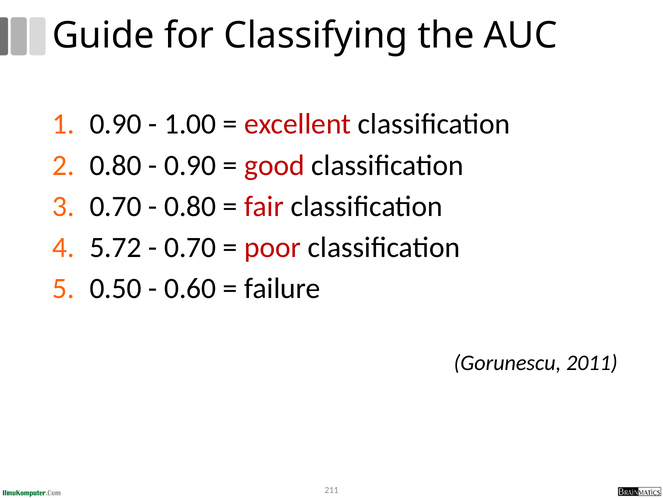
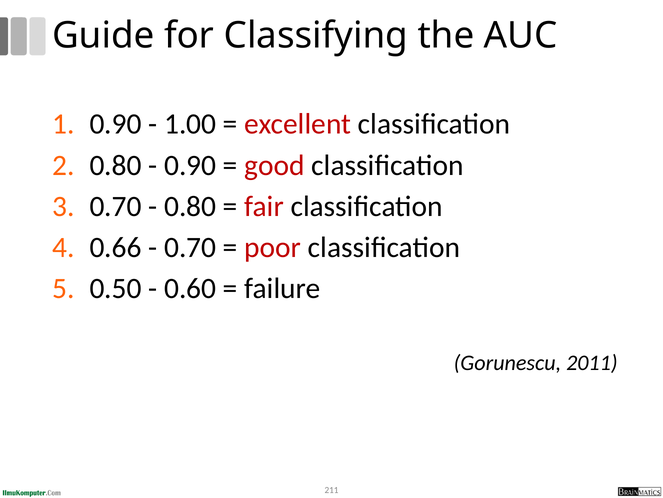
5.72: 5.72 -> 0.66
